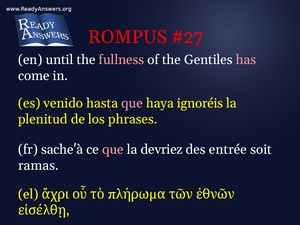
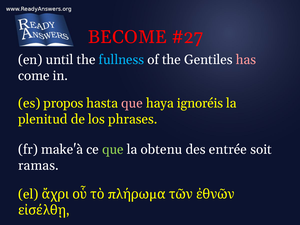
ROMPUS: ROMPUS -> BECOME
fullness colour: pink -> light blue
venido: venido -> propos
sache'à: sache'à -> make'à
que at (113, 149) colour: pink -> light green
devriez: devriez -> obtenu
